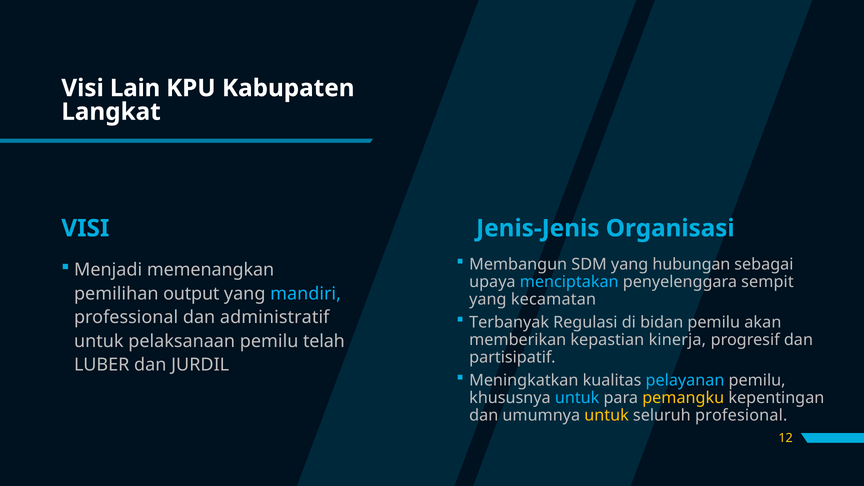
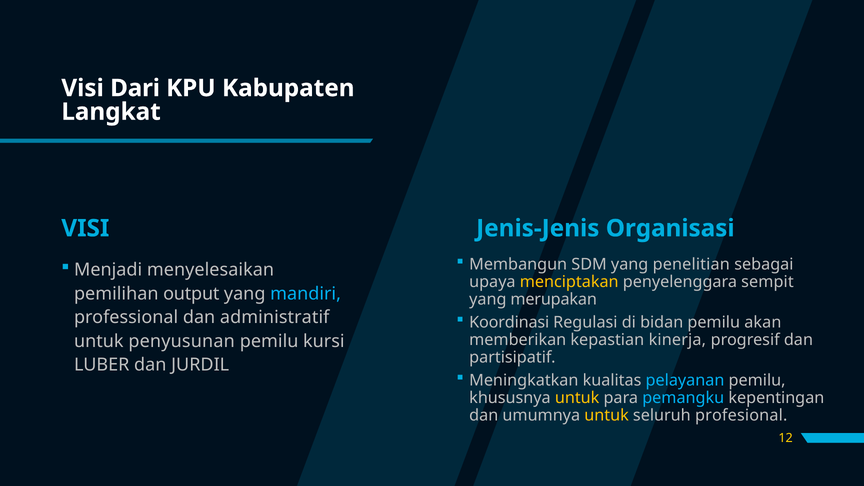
Lain: Lain -> Dari
hubungan: hubungan -> penelitian
memenangkan: memenangkan -> menyelesaikan
menciptakan colour: light blue -> yellow
kecamatan: kecamatan -> merupakan
Terbanyak: Terbanyak -> Koordinasi
pelaksanaan: pelaksanaan -> penyusunan
telah: telah -> kursi
untuk at (577, 398) colour: light blue -> yellow
pemangku colour: yellow -> light blue
